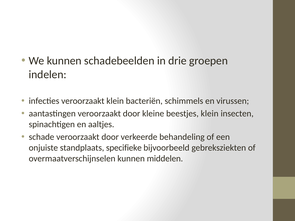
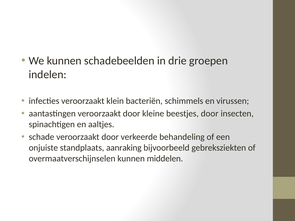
beestjes klein: klein -> door
specifieke: specifieke -> aanraking
